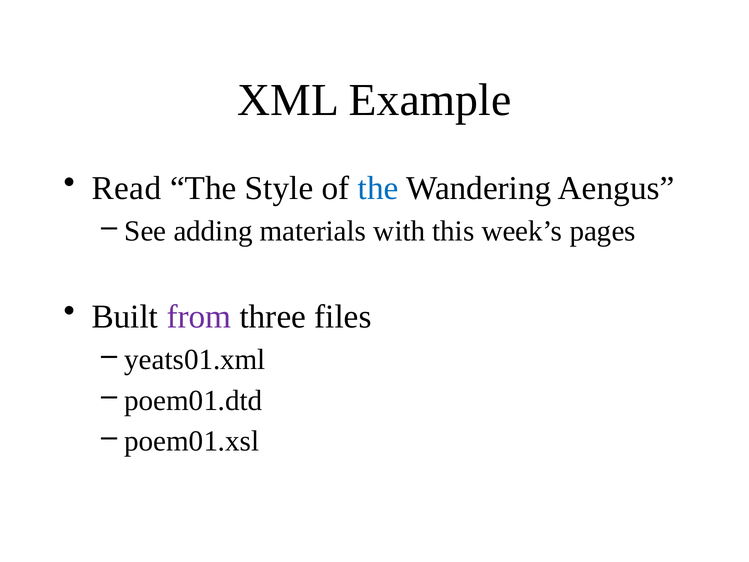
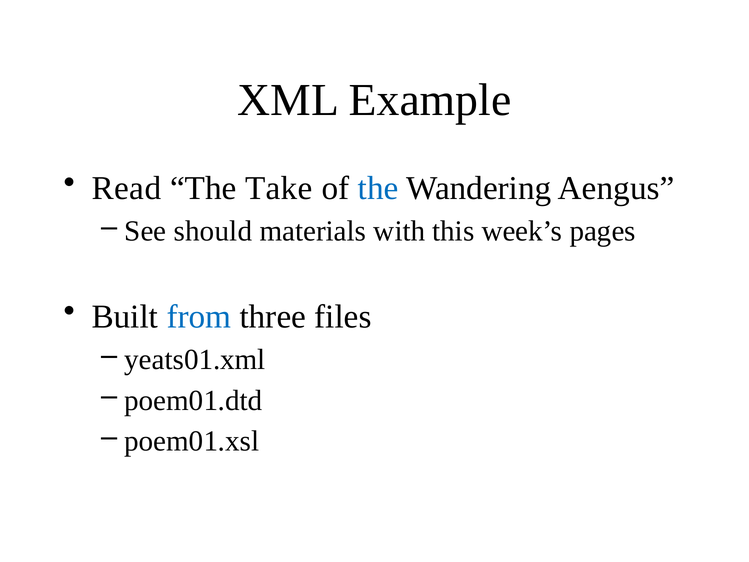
Style: Style -> Take
adding: adding -> should
from colour: purple -> blue
